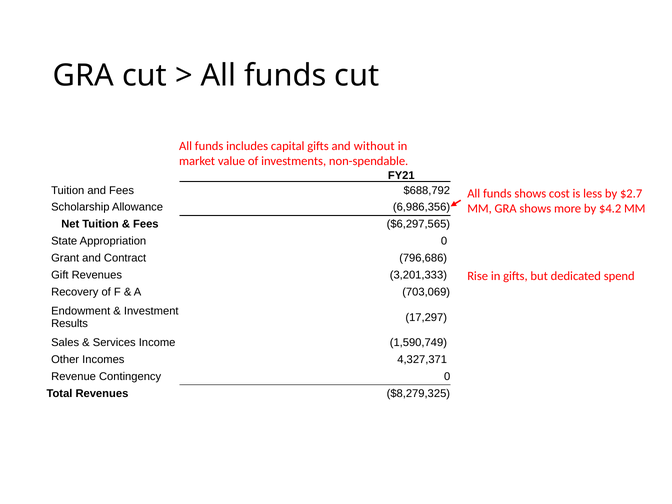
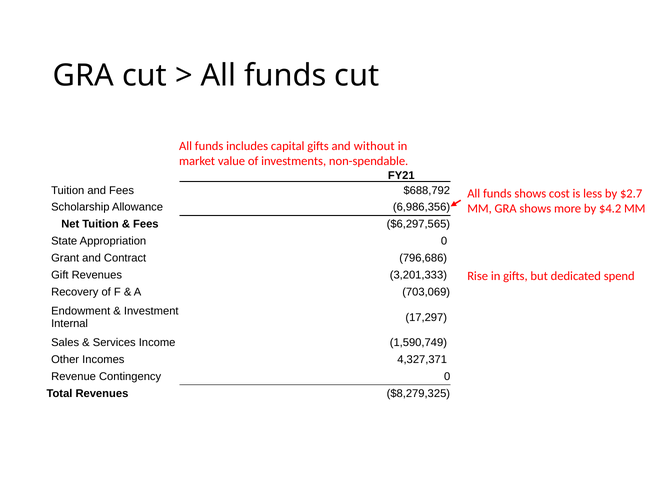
Results: Results -> Internal
